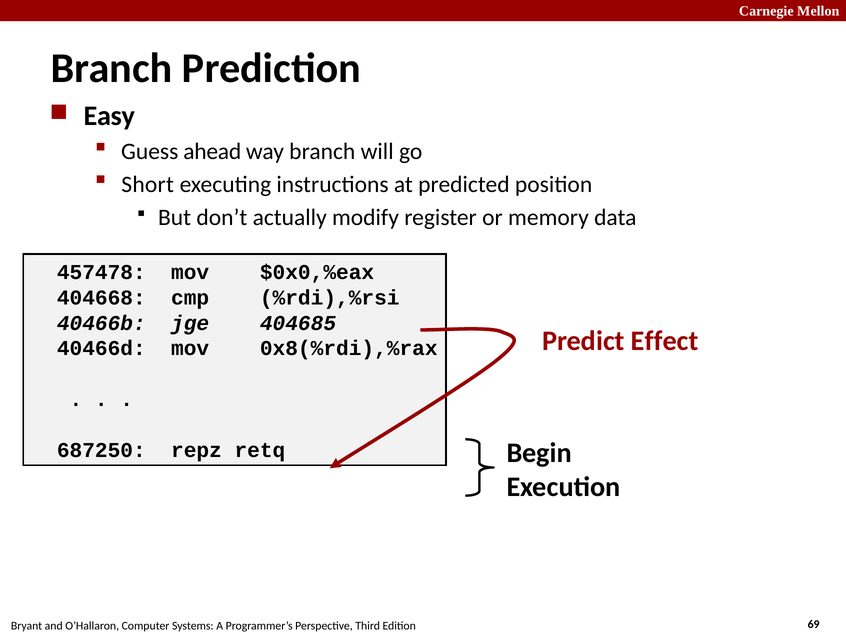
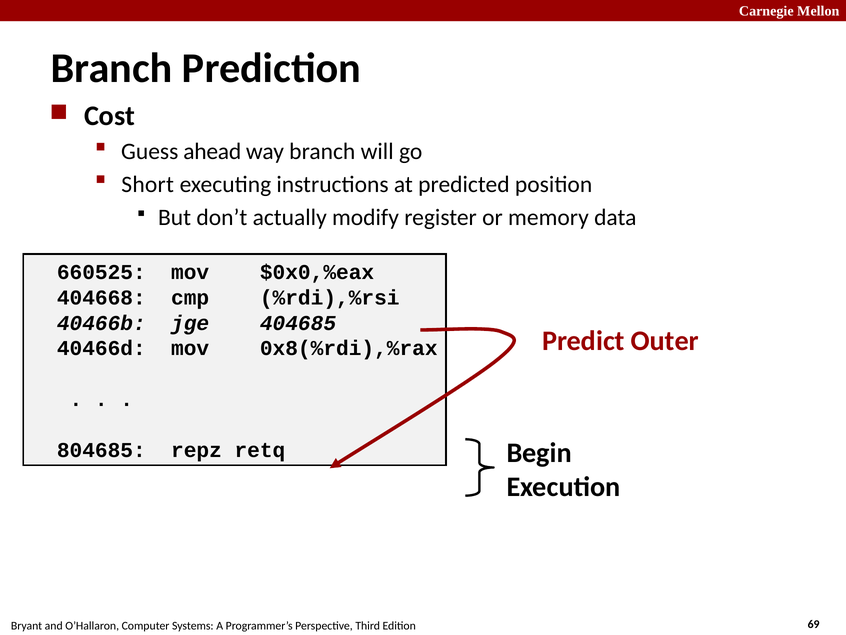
Easy: Easy -> Cost
457478: 457478 -> 660525
Effect: Effect -> Outer
687250: 687250 -> 804685
